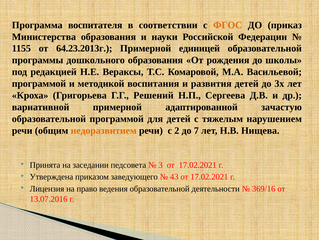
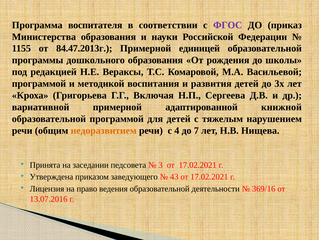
ФГОС colour: orange -> purple
64.23.2013г: 64.23.2013г -> 84.47.2013г
Решений: Решений -> Включая
зачастую: зачастую -> книжной
2: 2 -> 4
